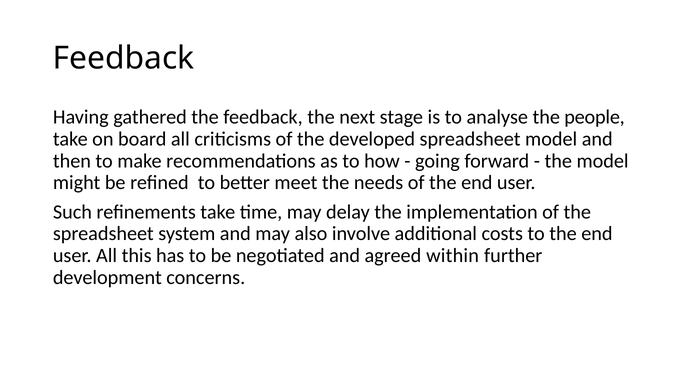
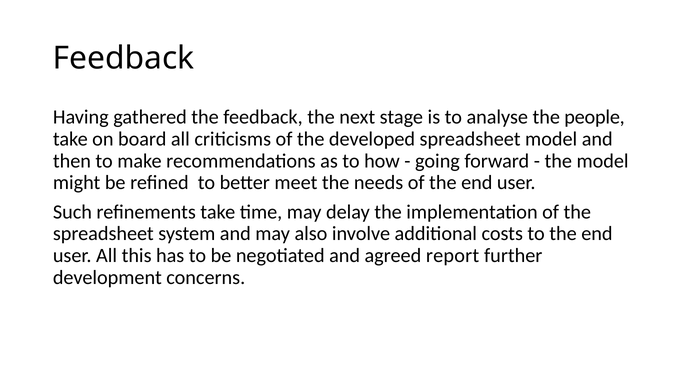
within: within -> report
